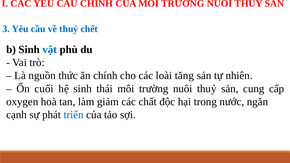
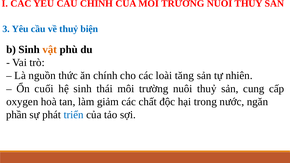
chết: chết -> biện
vật colour: blue -> orange
cạnh: cạnh -> phần
